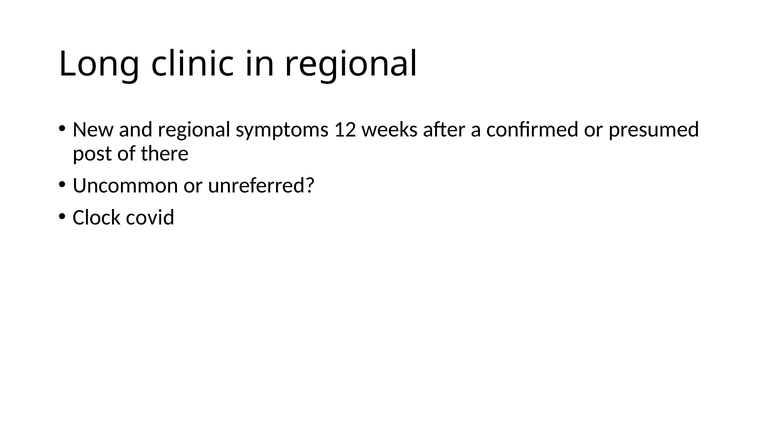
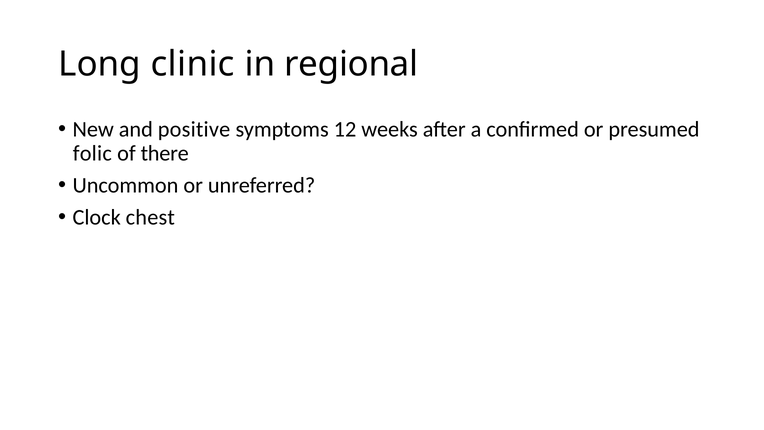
and regional: regional -> positive
post: post -> folic
covid: covid -> chest
